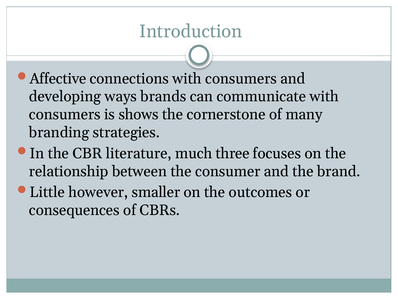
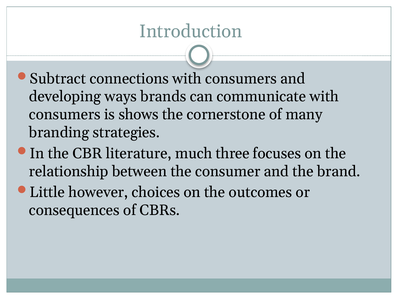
Affective: Affective -> Subtract
smaller: smaller -> choices
